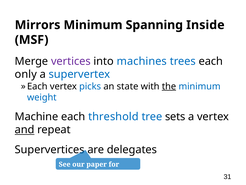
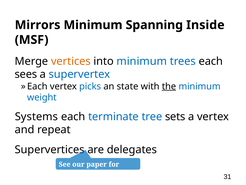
vertices colour: purple -> orange
into machines: machines -> minimum
only: only -> sees
Machine: Machine -> Systems
threshold: threshold -> terminate
and underline: present -> none
